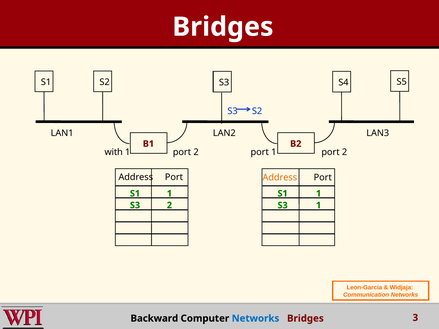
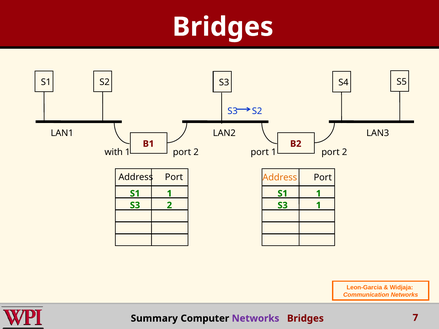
Backward: Backward -> Summary
Networks at (256, 319) colour: blue -> purple
3: 3 -> 7
